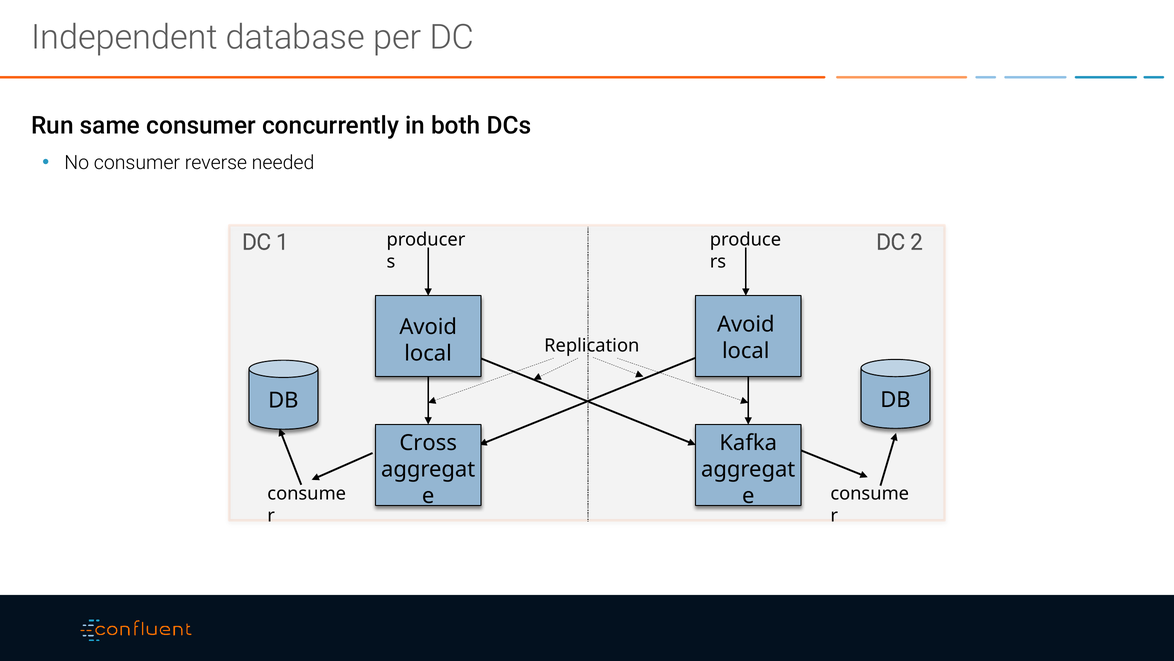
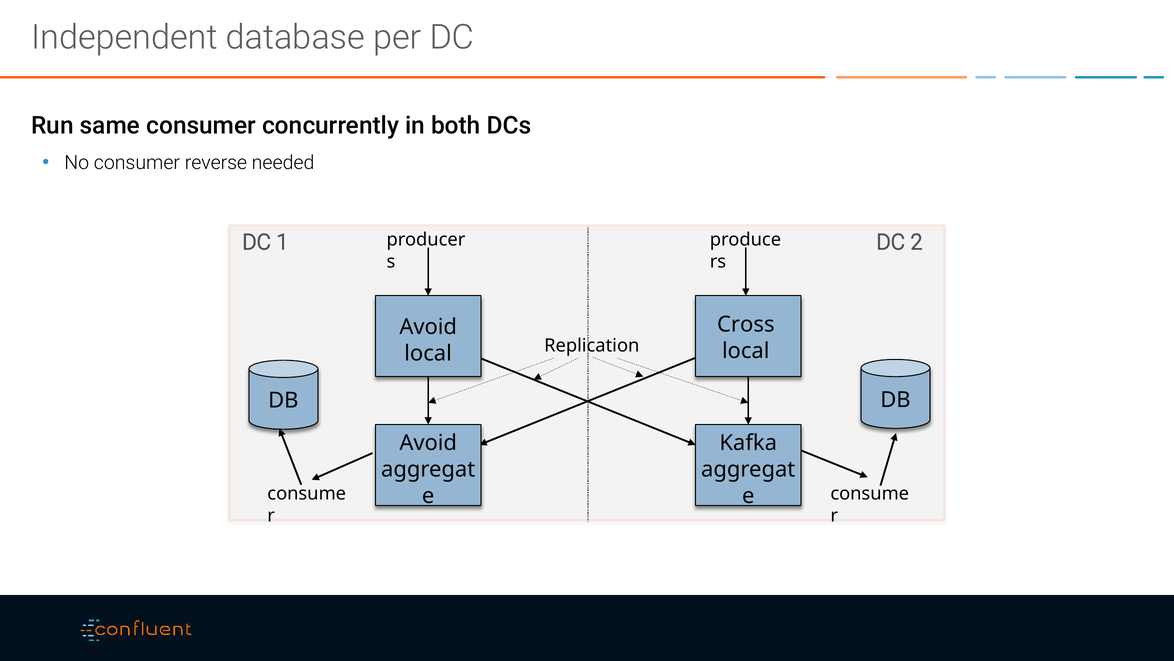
Avoid at (746, 324): Avoid -> Cross
Cross at (428, 443): Cross -> Avoid
